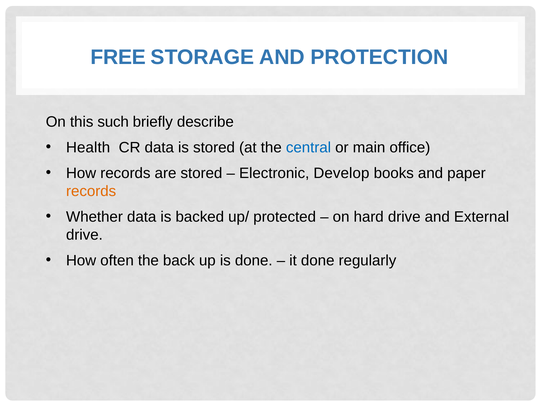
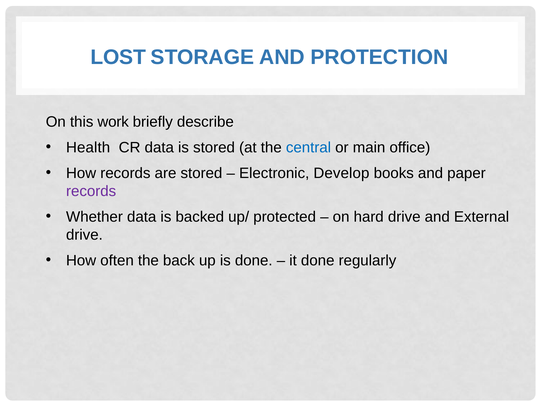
FREE: FREE -> LOST
such: such -> work
records at (91, 191) colour: orange -> purple
